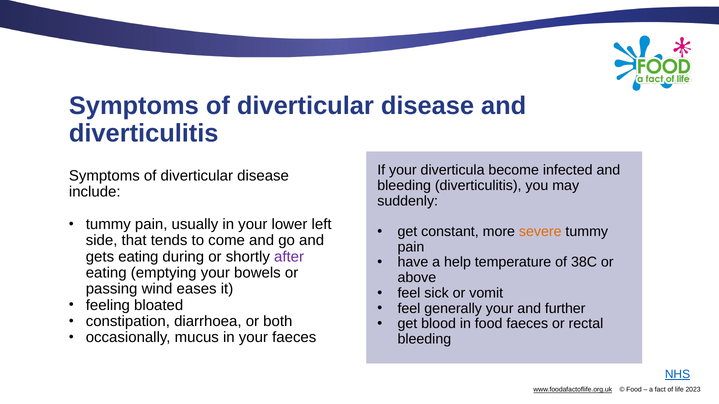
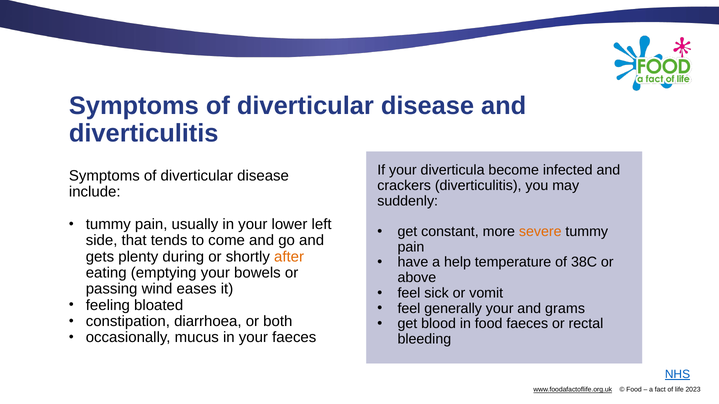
bleeding at (404, 186): bleeding -> crackers
gets eating: eating -> plenty
after colour: purple -> orange
further: further -> grams
